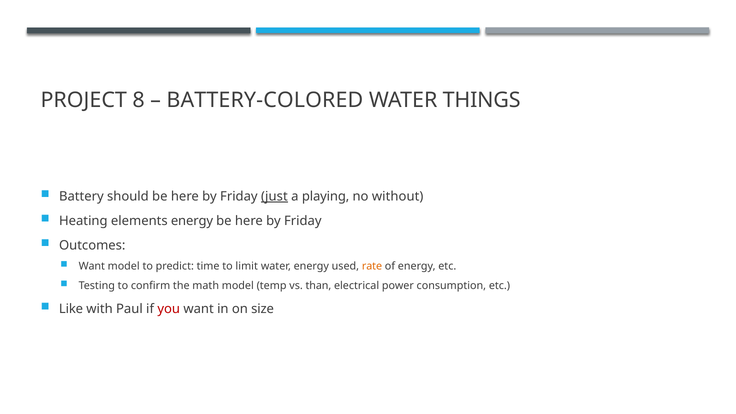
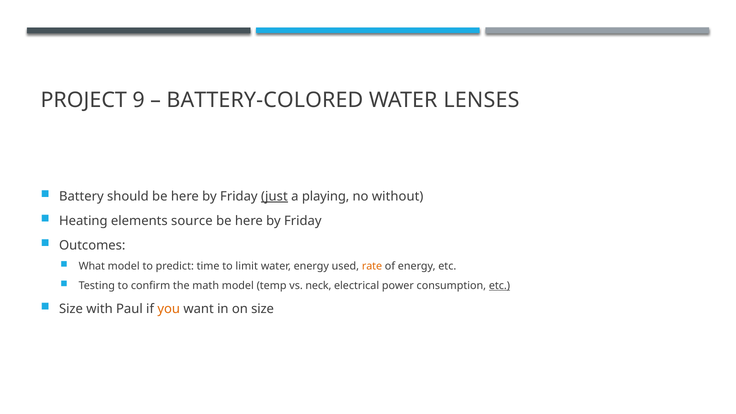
8: 8 -> 9
THINGS: THINGS -> LENSES
elements energy: energy -> source
Want at (92, 266): Want -> What
than: than -> neck
etc at (500, 286) underline: none -> present
Like at (71, 309): Like -> Size
you colour: red -> orange
